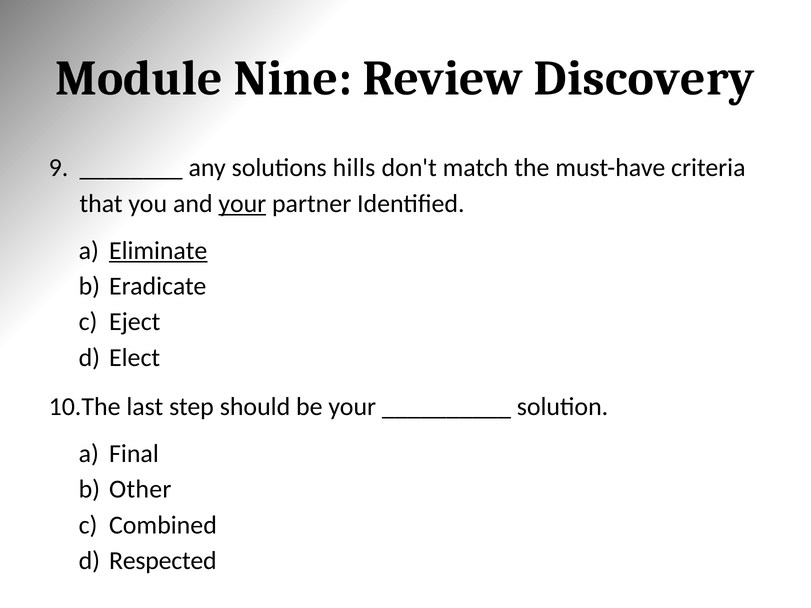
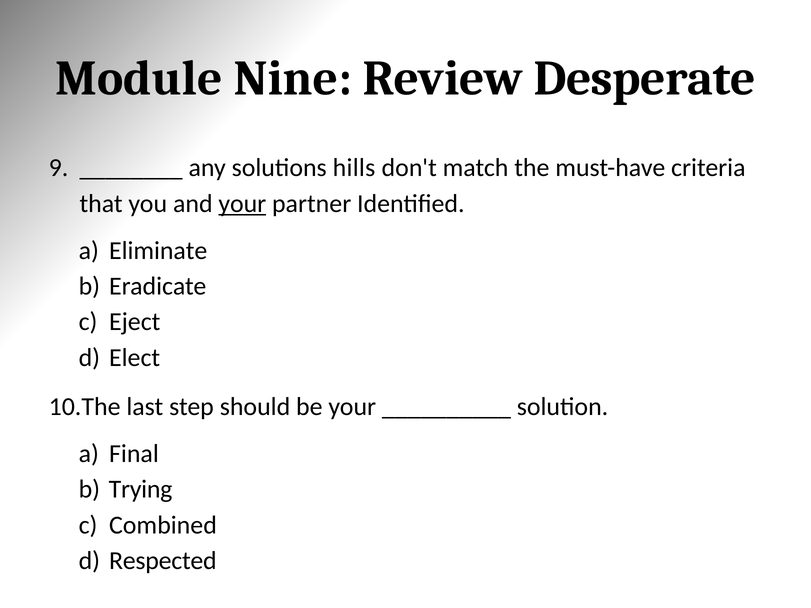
Discovery: Discovery -> Desperate
Eliminate underline: present -> none
Other: Other -> Trying
